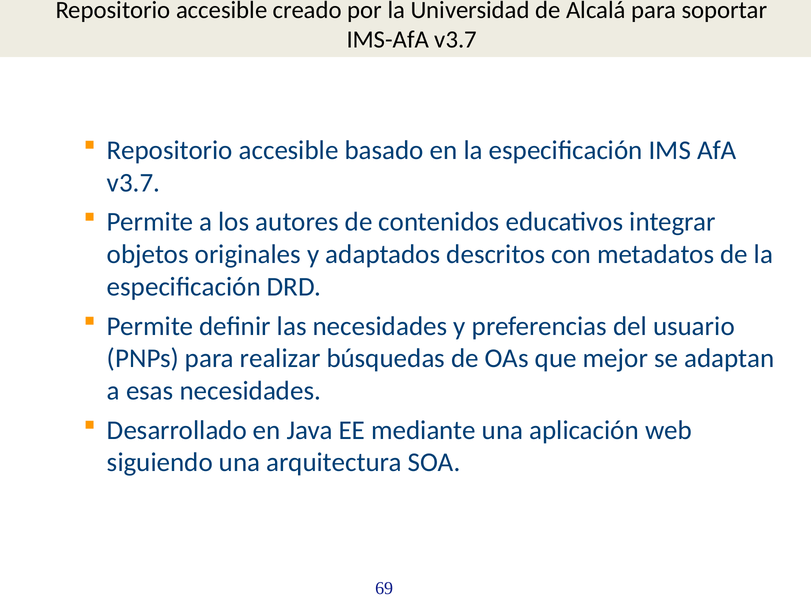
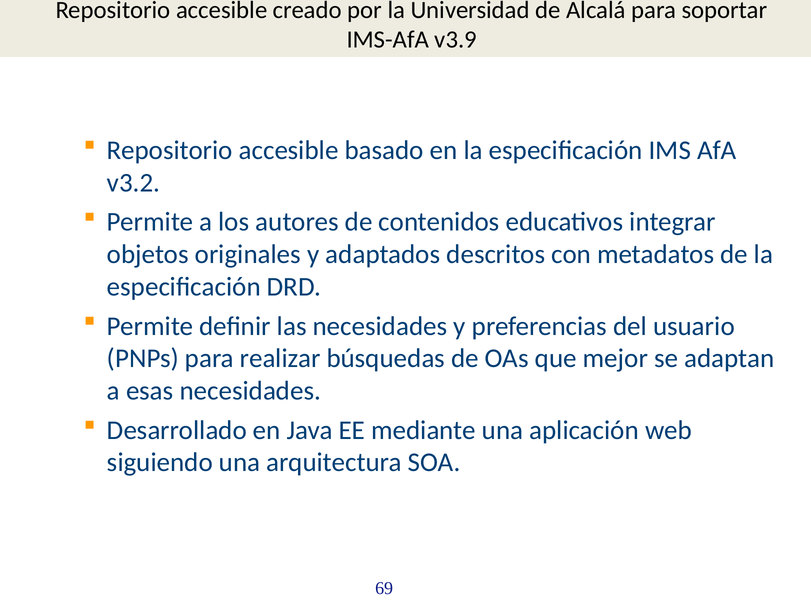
IMS-AfA v3.7: v3.7 -> v3.9
v3.7 at (134, 183): v3.7 -> v3.2
